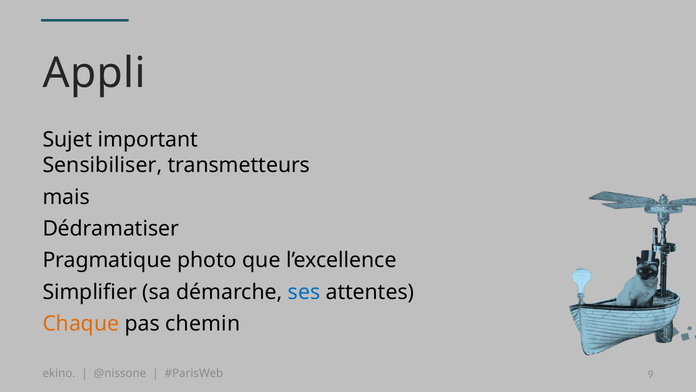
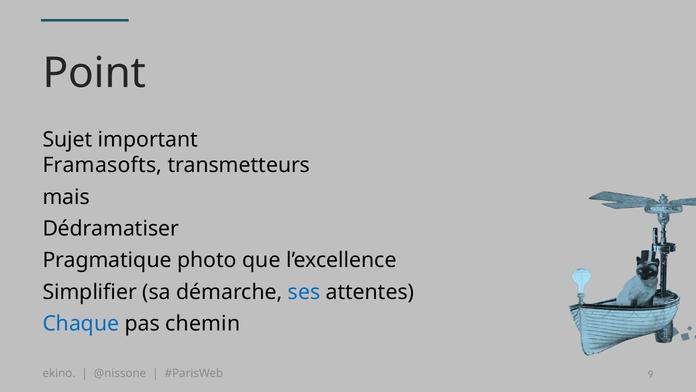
Appli: Appli -> Point
Sensibiliser: Sensibiliser -> Framasofts
Chaque colour: orange -> blue
